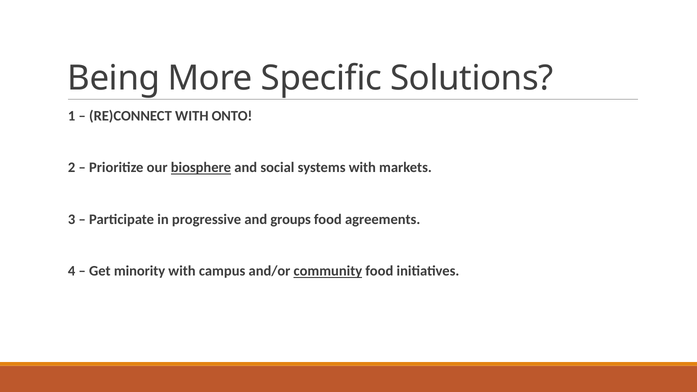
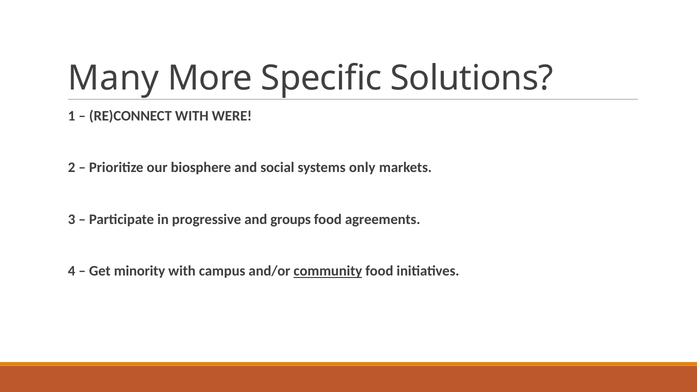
Being: Being -> Many
ONTO: ONTO -> WERE
biosphere underline: present -> none
systems with: with -> only
